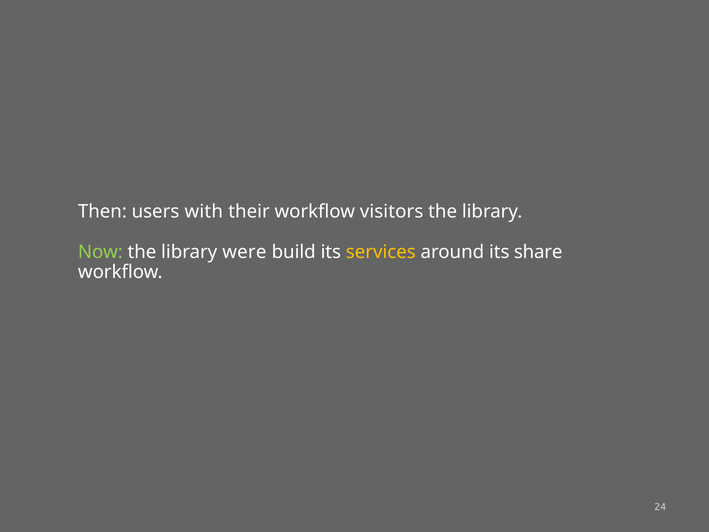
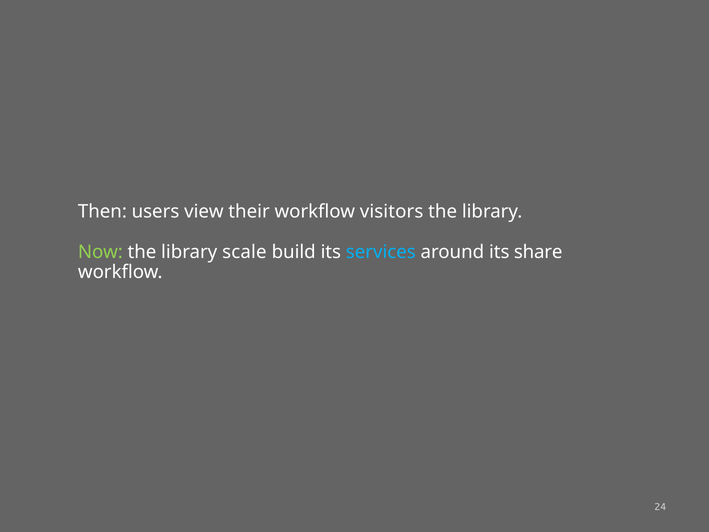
with: with -> view
were: were -> scale
services colour: yellow -> light blue
